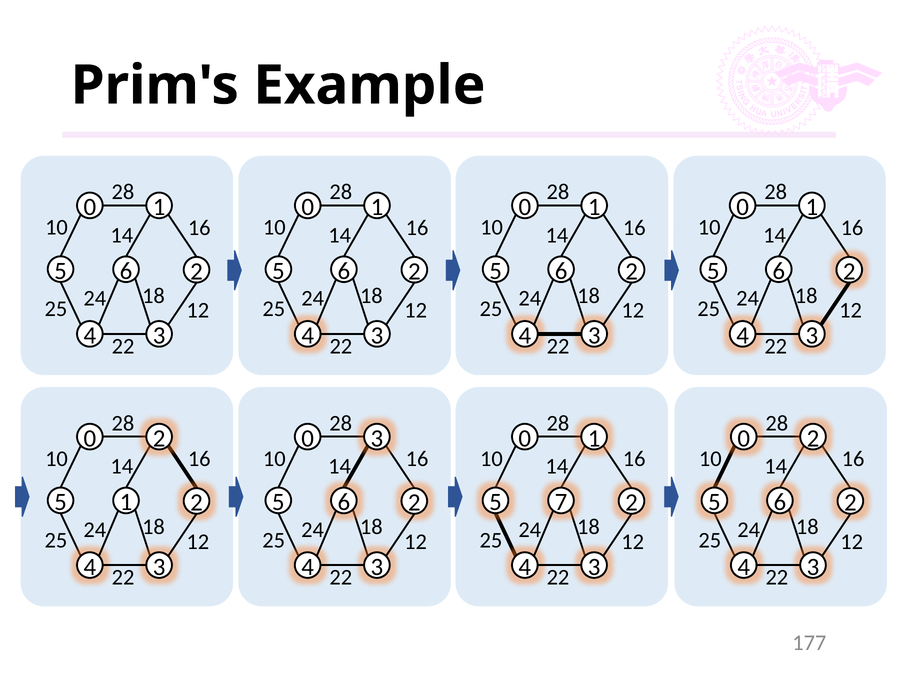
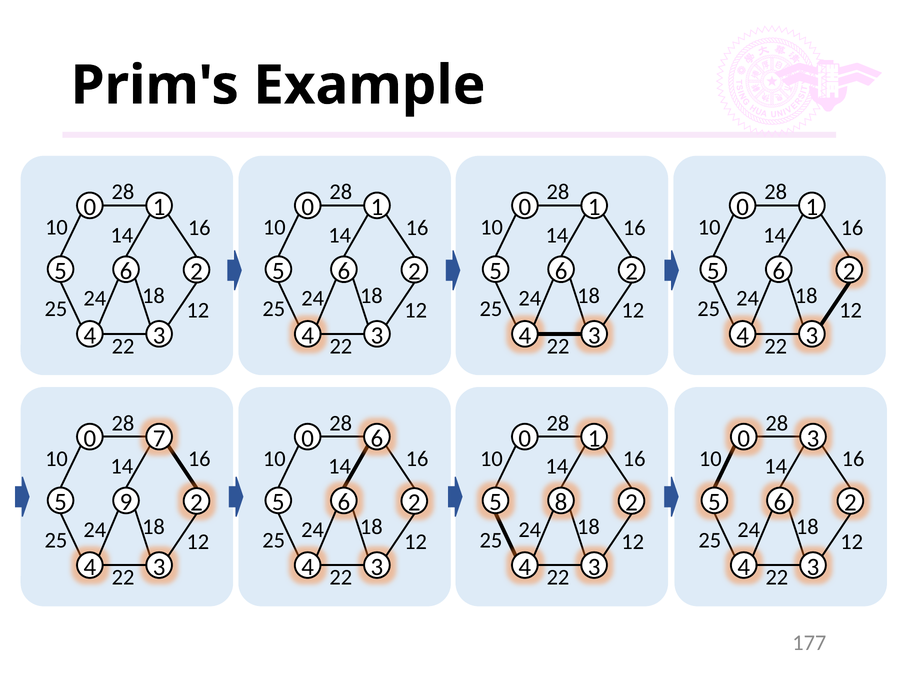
2 at (159, 438): 2 -> 7
0 3: 3 -> 6
2 at (813, 438): 2 -> 3
5 1: 1 -> 9
7: 7 -> 8
